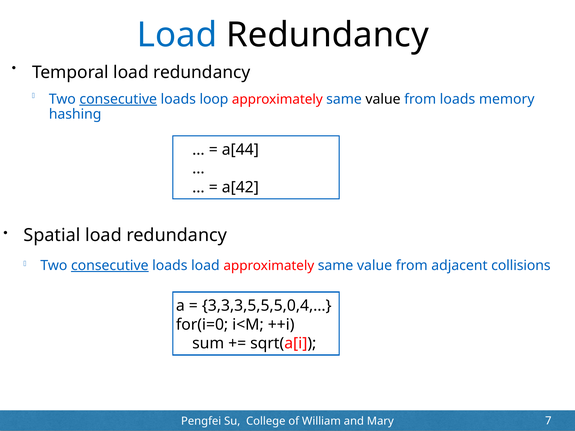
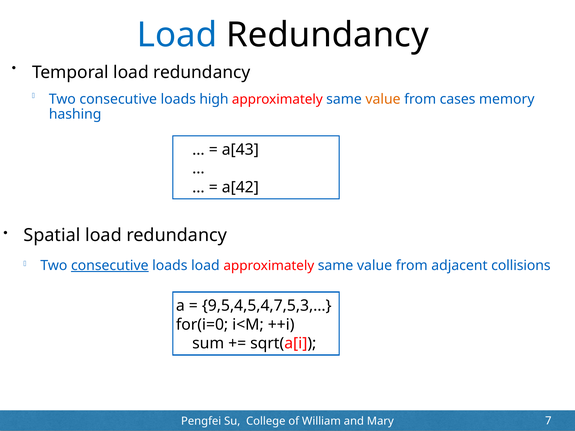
consecutive at (118, 99) underline: present -> none
loop: loop -> high
value at (383, 99) colour: black -> orange
from loads: loads -> cases
a[44: a[44 -> a[43
3,3,3,5,5,5,0,4,…: 3,3,3,5,5,5,0,4,… -> 9,5,4,5,4,7,5,3,…
